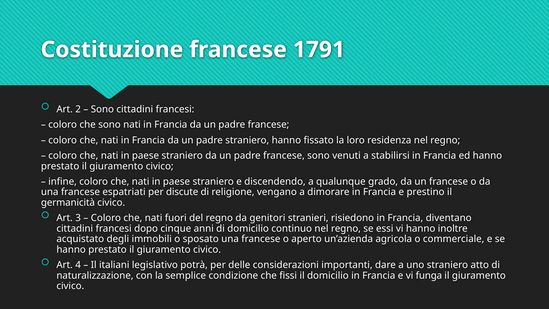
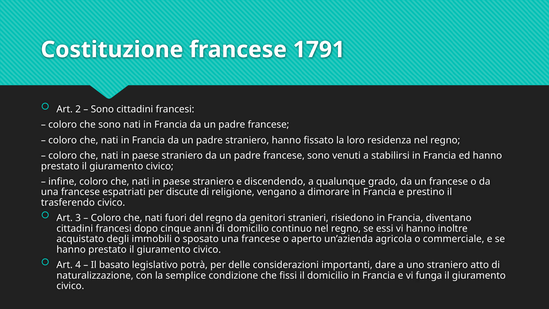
germanicità: germanicità -> trasferendo
italiani: italiani -> basato
